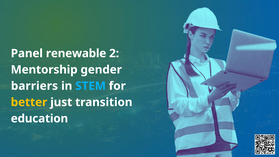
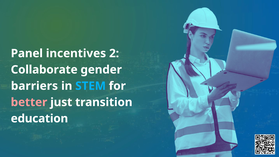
renewable: renewable -> incentives
Mentorship: Mentorship -> Collaborate
better colour: yellow -> pink
